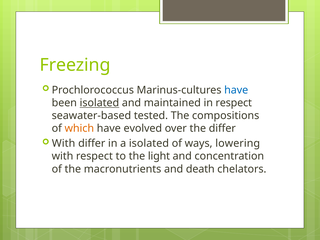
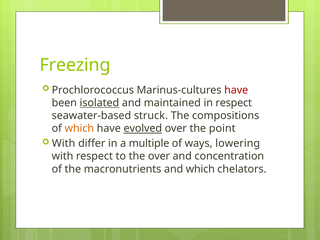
have at (236, 90) colour: blue -> red
tested: tested -> struck
evolved underline: none -> present
the differ: differ -> point
a isolated: isolated -> multiple
the light: light -> over
and death: death -> which
